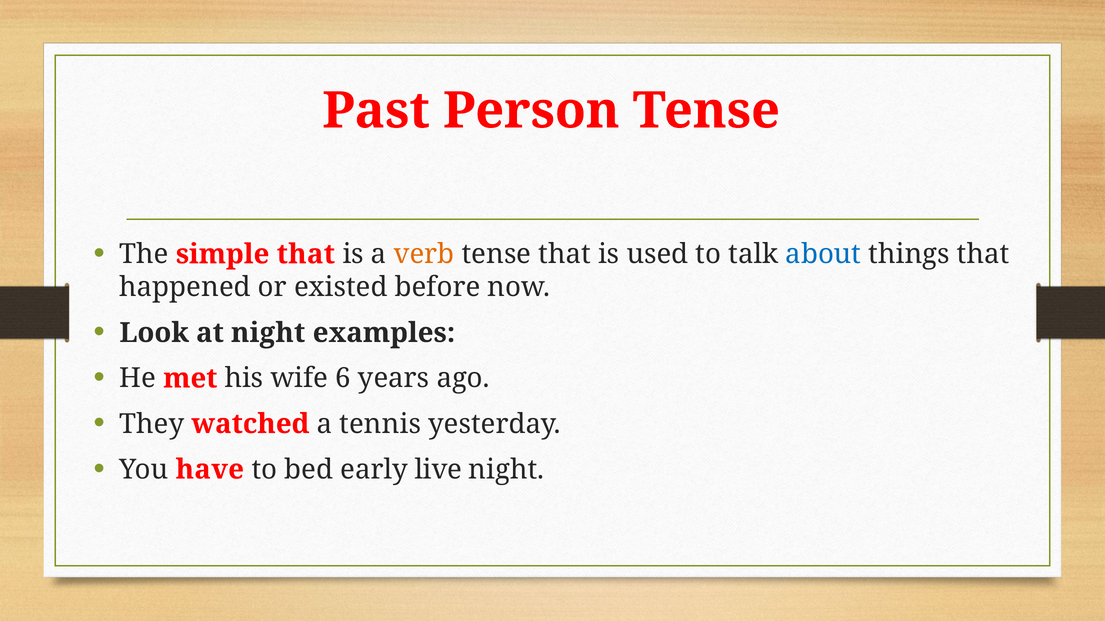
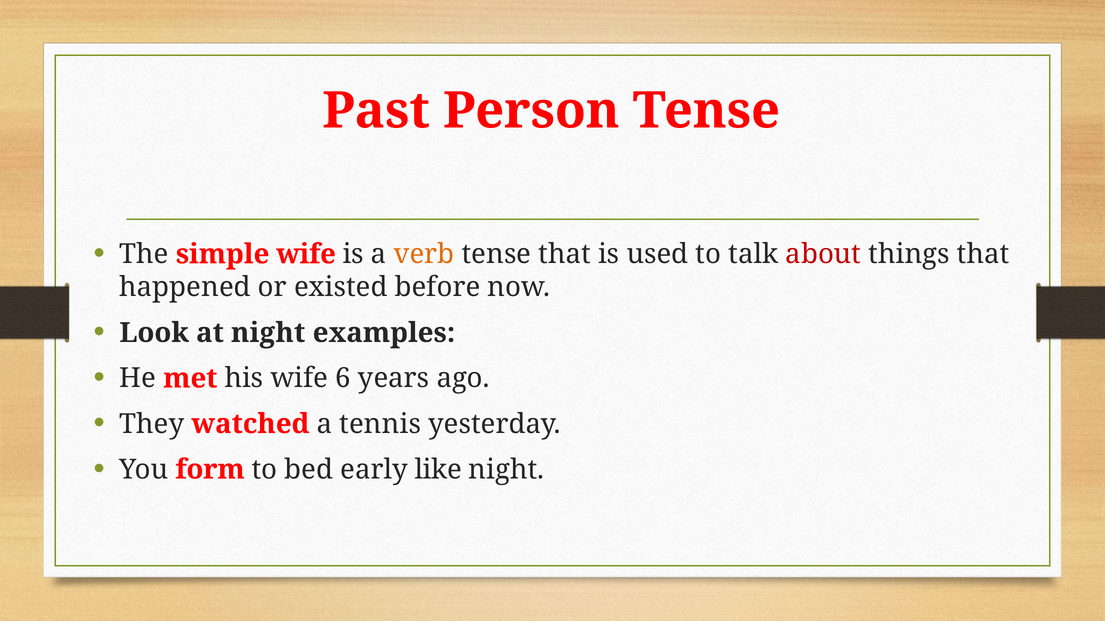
simple that: that -> wife
about colour: blue -> red
have: have -> form
live: live -> like
